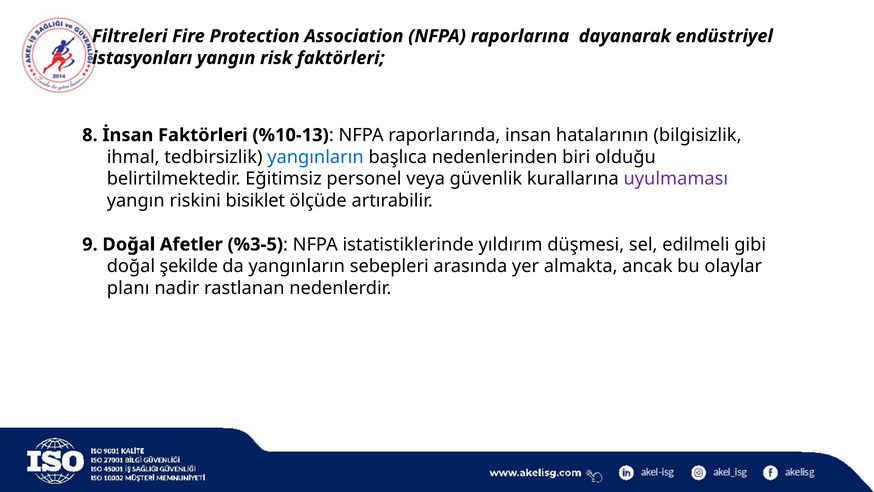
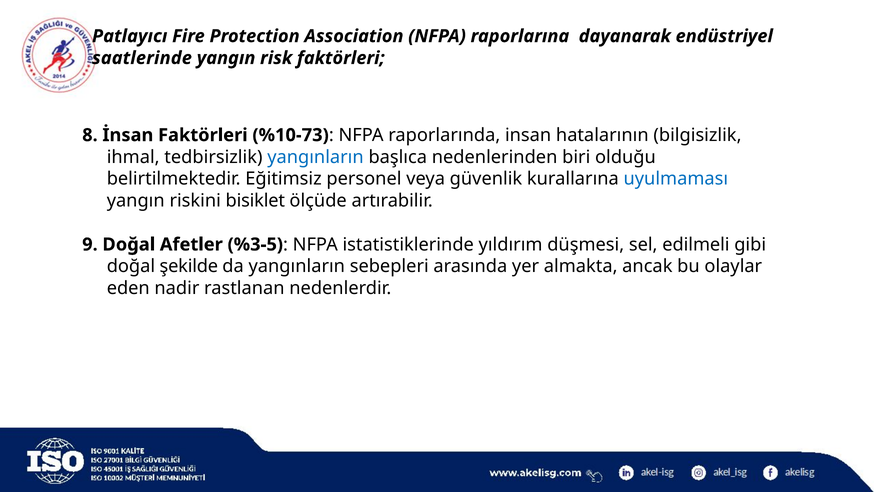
Filtreleri: Filtreleri -> Patlayıcı
istasyonları: istasyonları -> saatlerinde
%10-13: %10-13 -> %10-73
uyulmaması colour: purple -> blue
planı: planı -> eden
